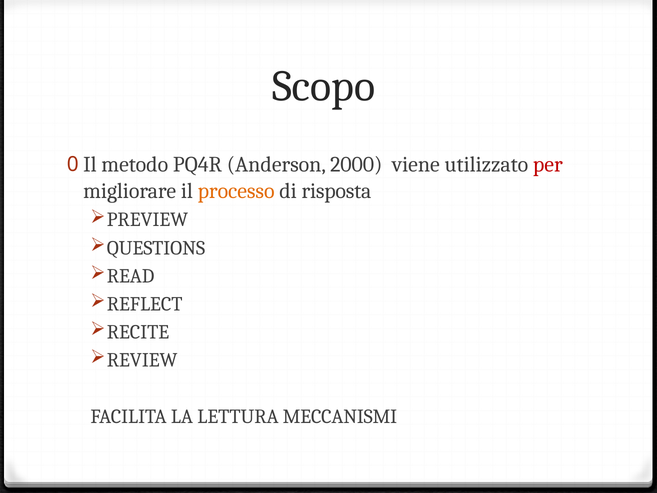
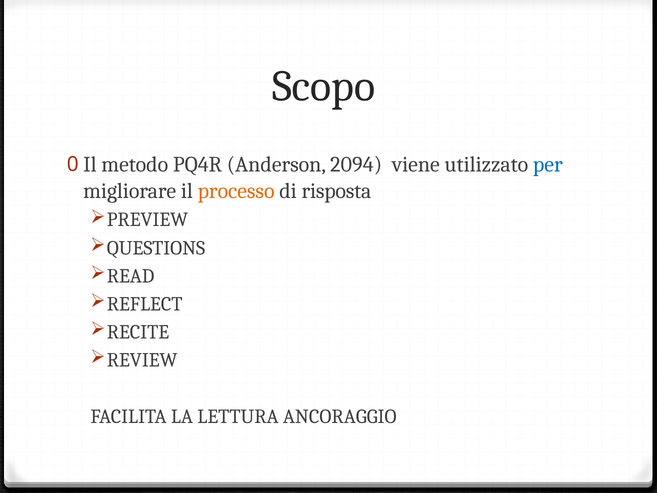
2000: 2000 -> 2094
per colour: red -> blue
MECCANISMI: MECCANISMI -> ANCORAGGIO
